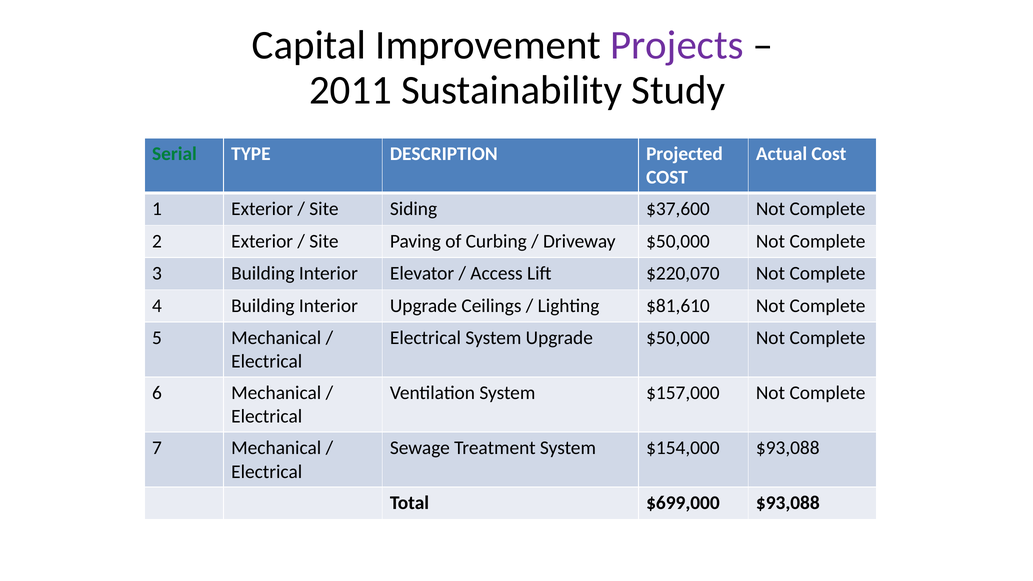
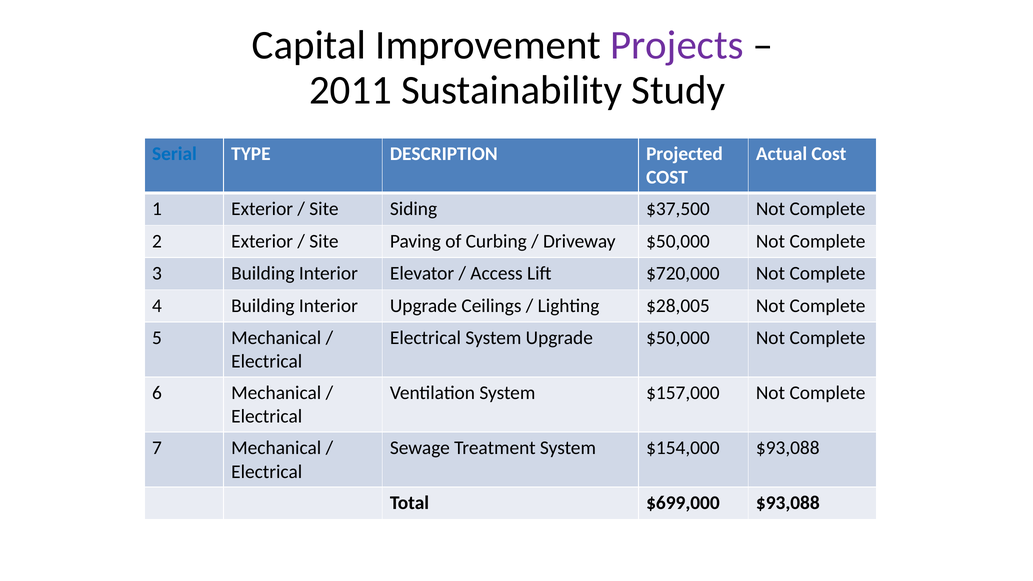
Serial colour: green -> blue
$37,600: $37,600 -> $37,500
$220,070: $220,070 -> $720,000
$81,610: $81,610 -> $28,005
